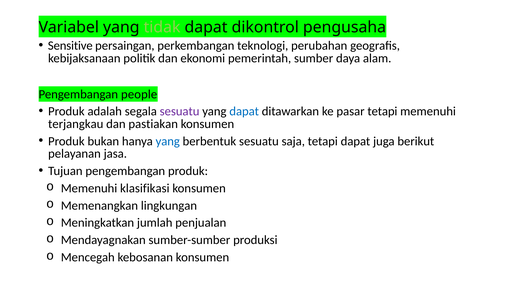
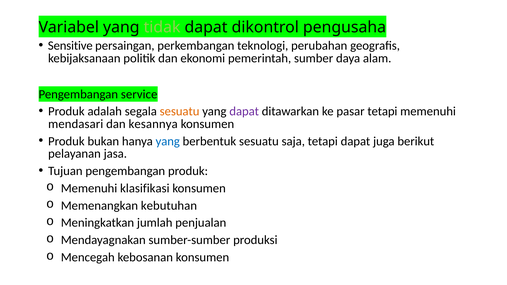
people: people -> service
sesuatu at (180, 111) colour: purple -> orange
dapat at (244, 111) colour: blue -> purple
terjangkau: terjangkau -> mendasari
pastiakan: pastiakan -> kesannya
lingkungan: lingkungan -> kebutuhan
